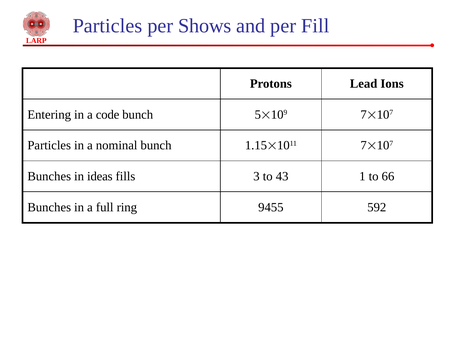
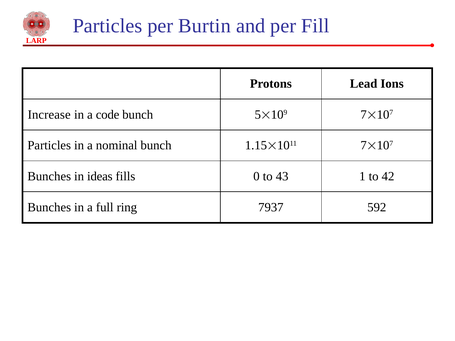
Shows: Shows -> Burtin
Entering: Entering -> Increase
3: 3 -> 0
66: 66 -> 42
9455: 9455 -> 7937
